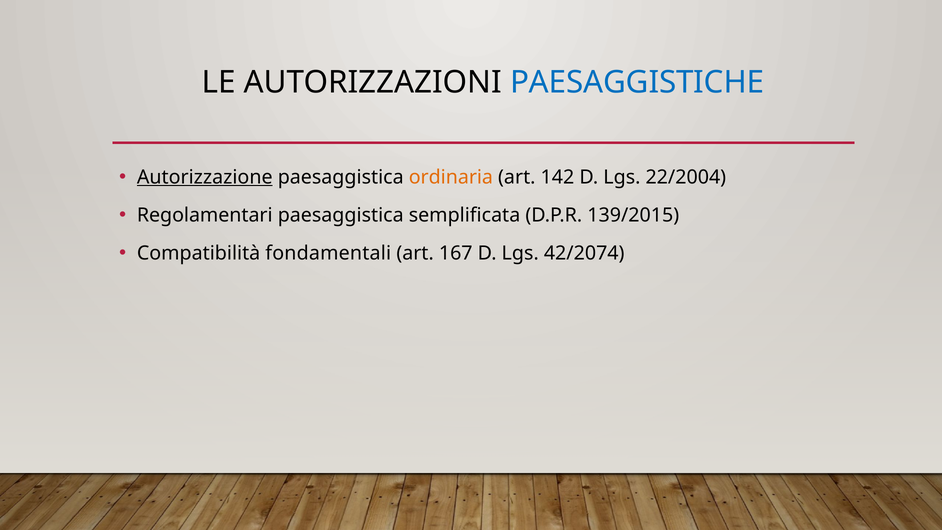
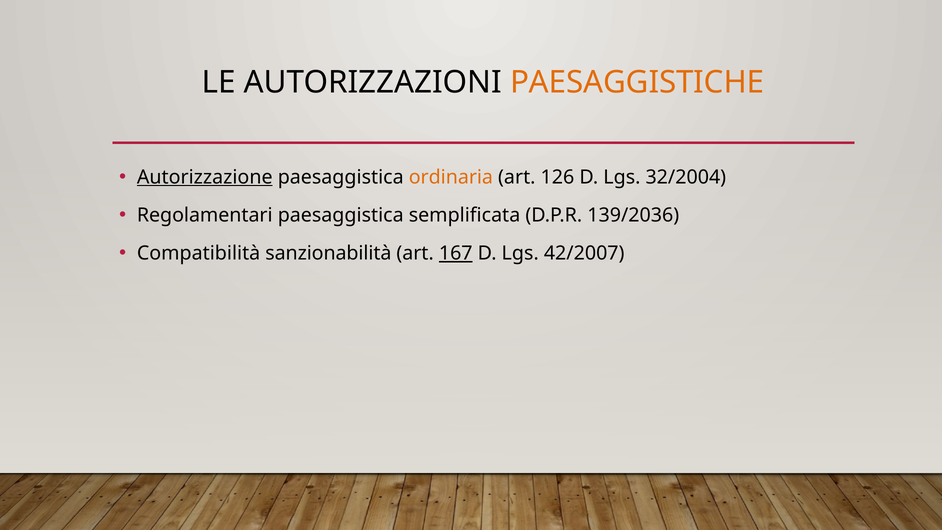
PAESAGGISTICHE colour: blue -> orange
142: 142 -> 126
22/2004: 22/2004 -> 32/2004
139/2015: 139/2015 -> 139/2036
fondamentali: fondamentali -> sanzionabilità
167 underline: none -> present
42/2074: 42/2074 -> 42/2007
